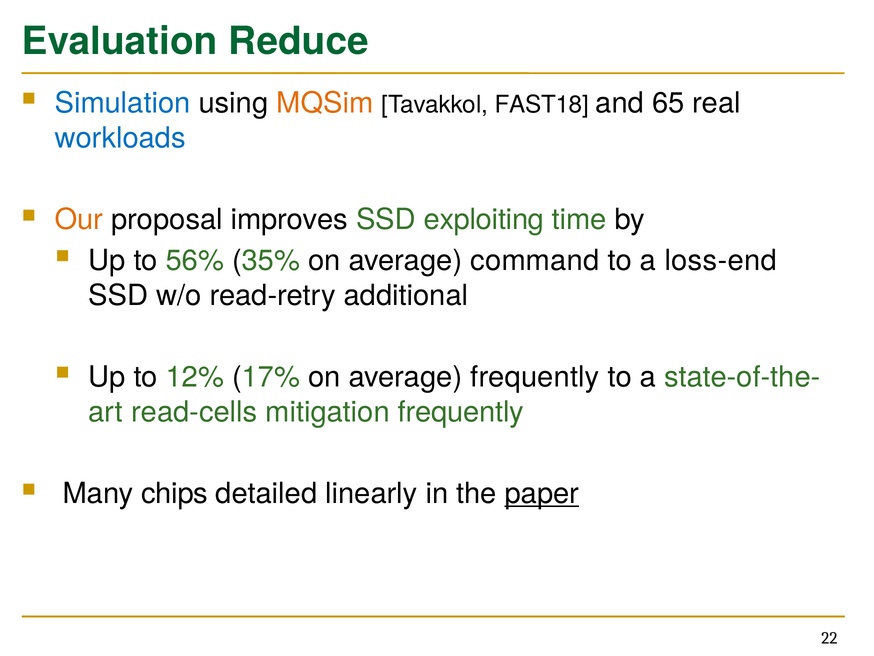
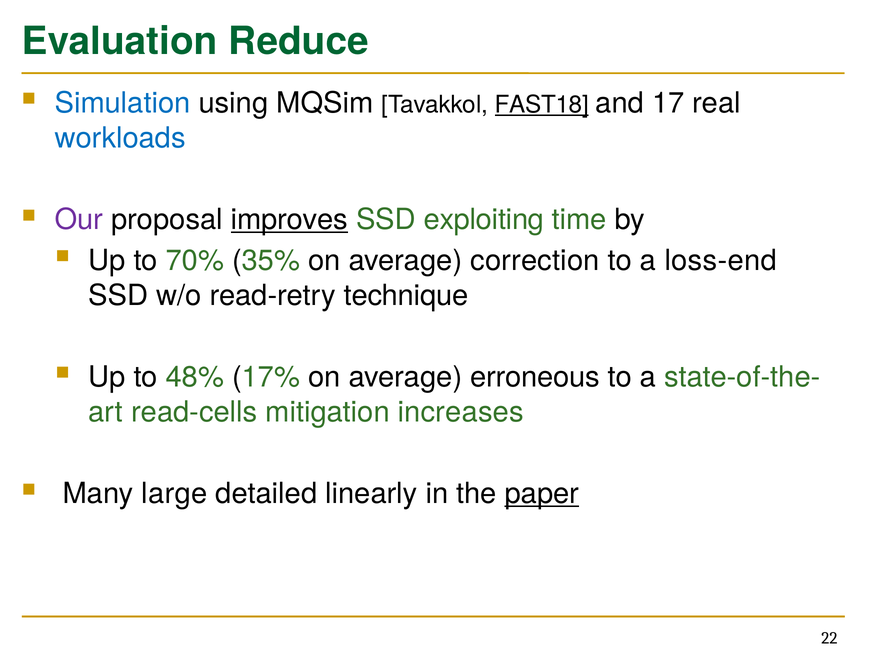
MQSim colour: orange -> black
FAST18 underline: none -> present
65: 65 -> 17
Our colour: orange -> purple
improves underline: none -> present
56%: 56% -> 70%
command: command -> correction
additional: additional -> technique
12%: 12% -> 48%
average frequently: frequently -> erroneous
mitigation frequently: frequently -> increases
chips: chips -> large
